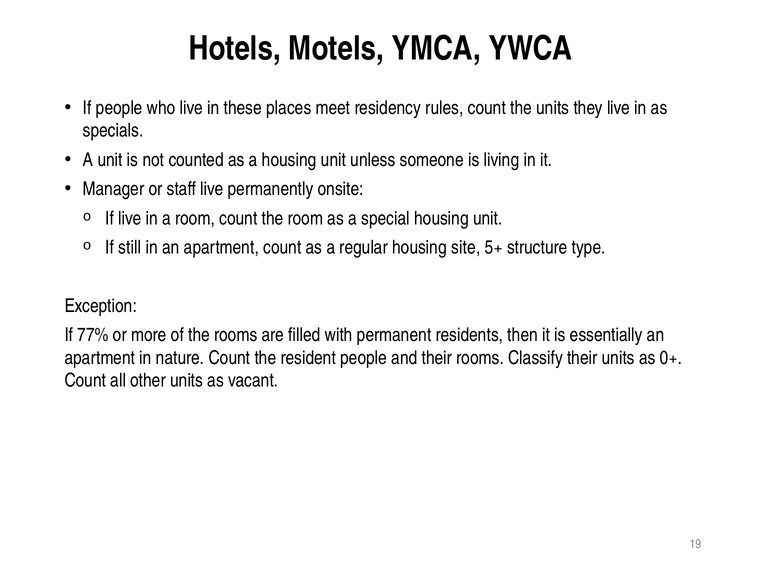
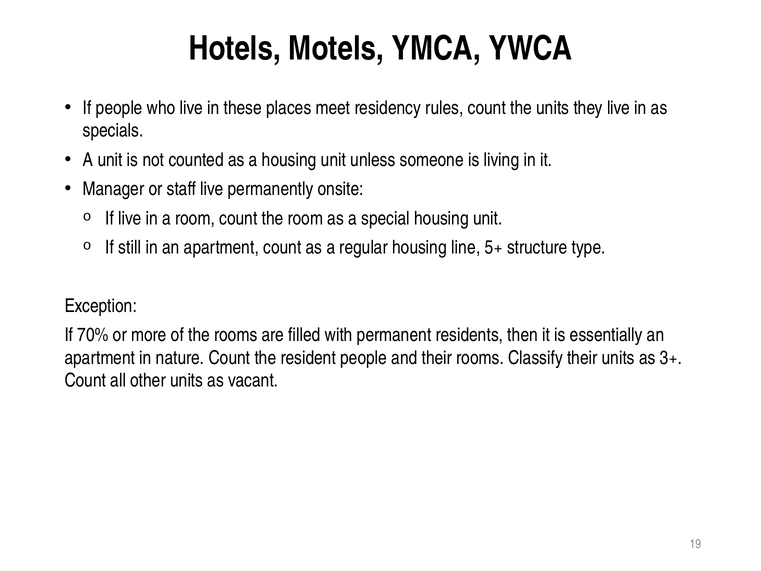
site: site -> line
77%: 77% -> 70%
0+: 0+ -> 3+
